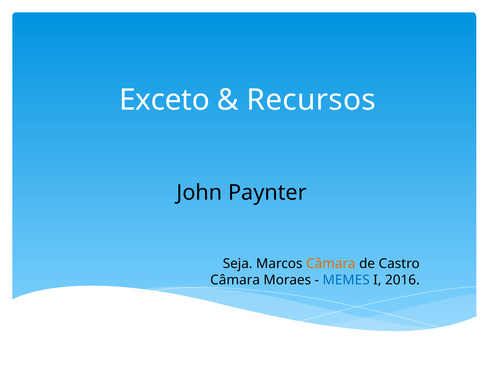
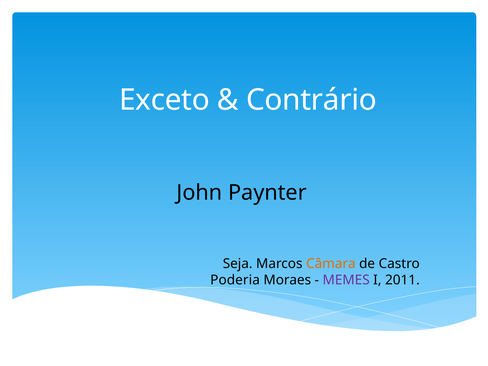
Recursos: Recursos -> Contrário
Câmara at (235, 280): Câmara -> Poderia
MEMES colour: blue -> purple
2016: 2016 -> 2011
